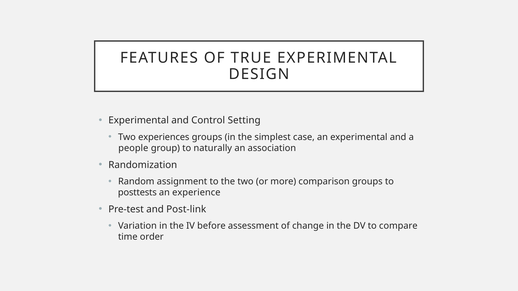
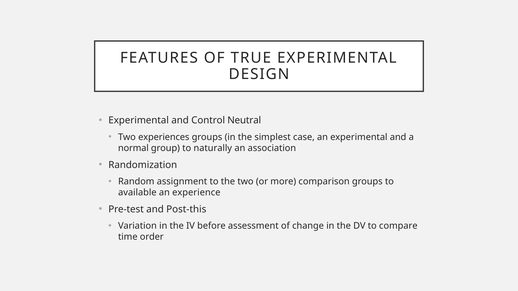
Setting: Setting -> Neutral
people: people -> normal
posttests: posttests -> available
Post-link: Post-link -> Post-this
